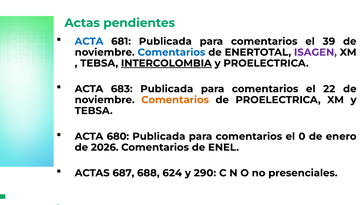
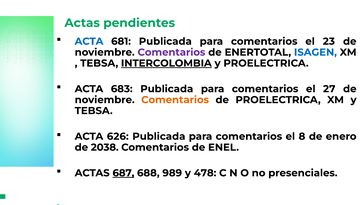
39: 39 -> 23
Comentarios at (171, 52) colour: blue -> purple
ISAGEN colour: purple -> blue
22: 22 -> 27
680: 680 -> 626
0: 0 -> 8
2026: 2026 -> 2038
687 underline: none -> present
624: 624 -> 989
290: 290 -> 478
